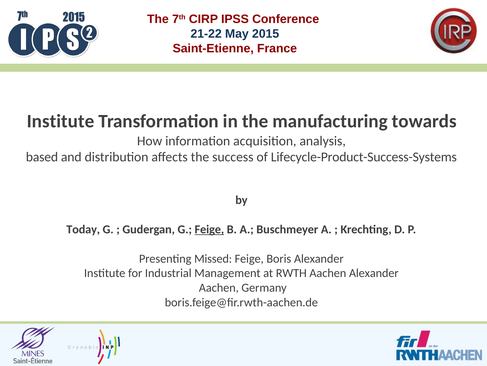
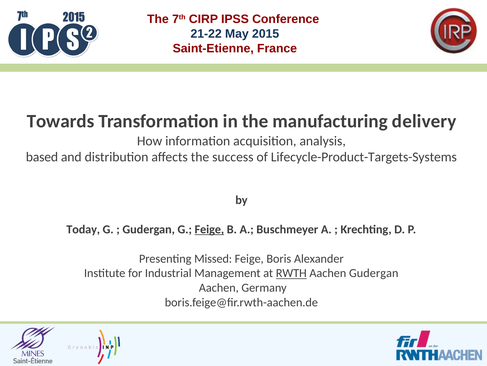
Institute at (60, 121): Institute -> Towards
towards: towards -> delivery
Lifecycle-Product-Success-Systems: Lifecycle-Product-Success-Systems -> Lifecycle-Product-Targets-Systems
RWTH underline: none -> present
Aachen Alexander: Alexander -> Gudergan
